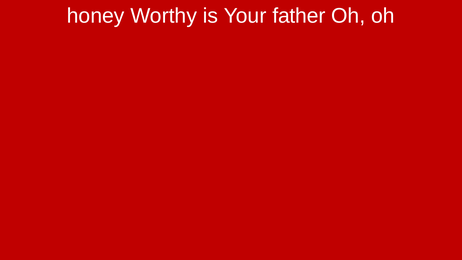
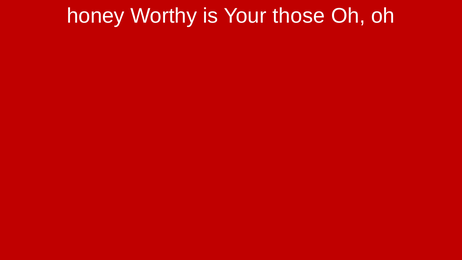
father: father -> those
